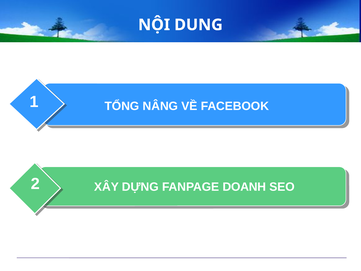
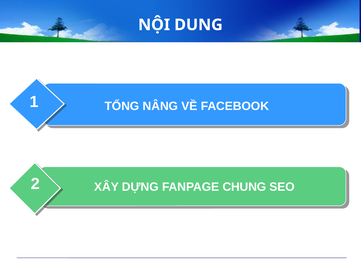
DOANH: DOANH -> CHUNG
